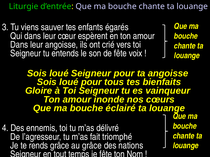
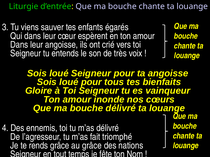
de fête: fête -> très
bouche éclairé: éclairé -> délivré
